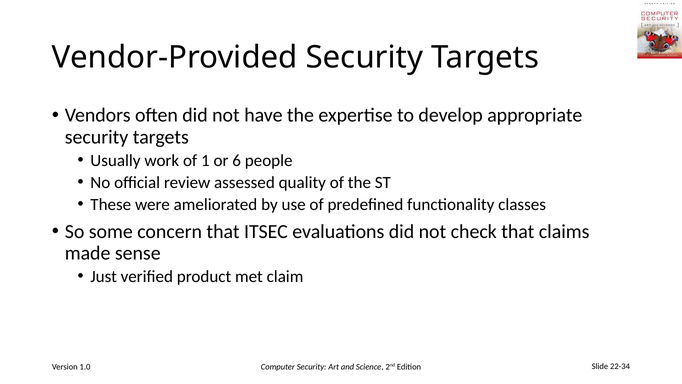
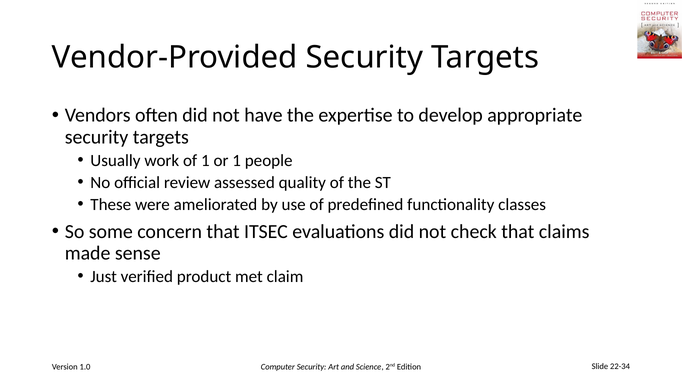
or 6: 6 -> 1
